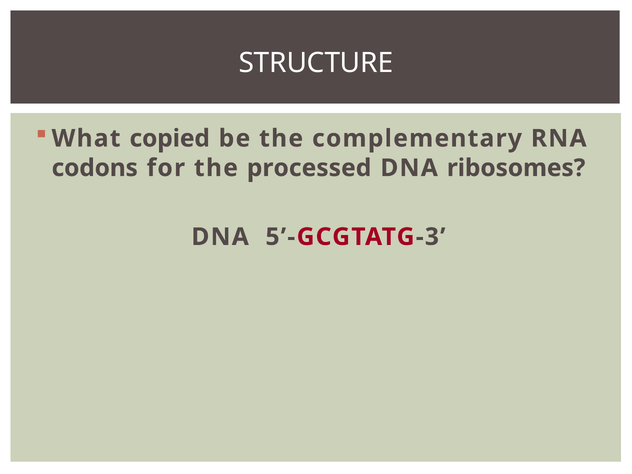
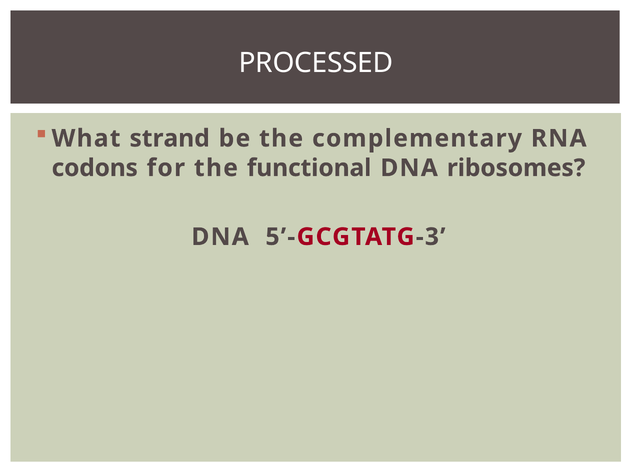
STRUCTURE: STRUCTURE -> PROCESSED
copied: copied -> strand
processed: processed -> functional
